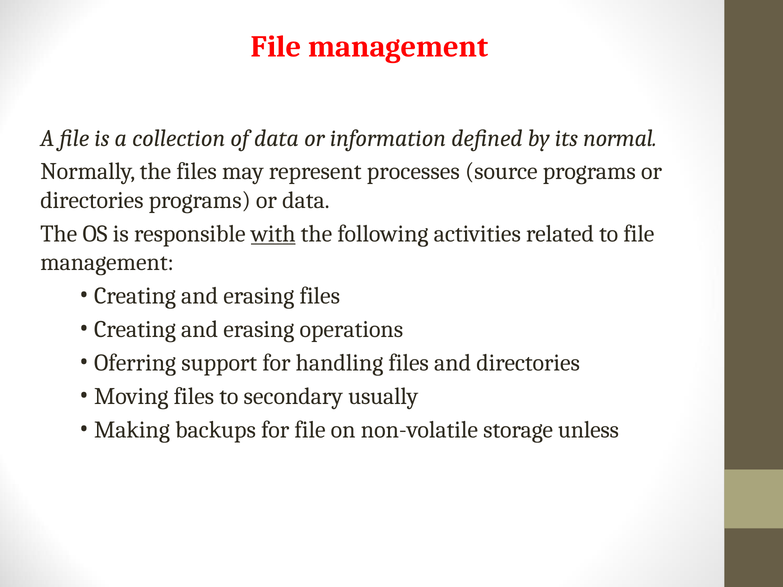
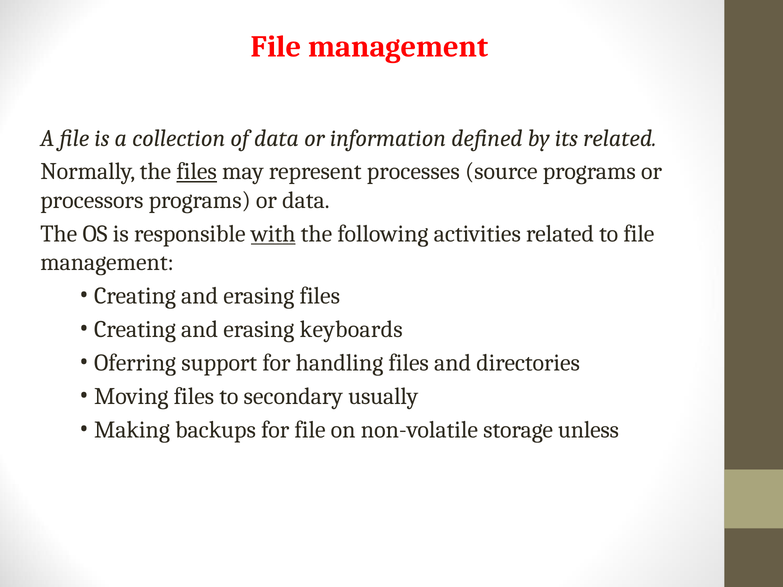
its normal: normal -> related
files at (197, 172) underline: none -> present
directories at (92, 200): directories -> processors
operations: operations -> keyboards
